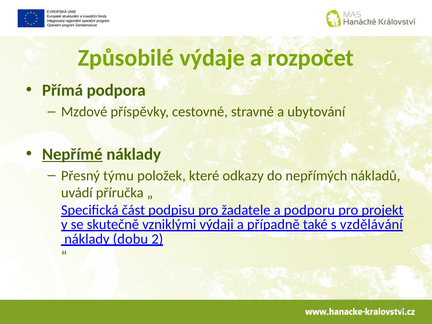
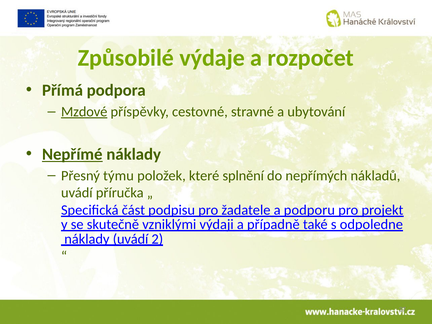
Mzdové underline: none -> present
odkazy: odkazy -> splnění
vzdělávání: vzdělávání -> odpoledne
náklady dobu: dobu -> uvádí
